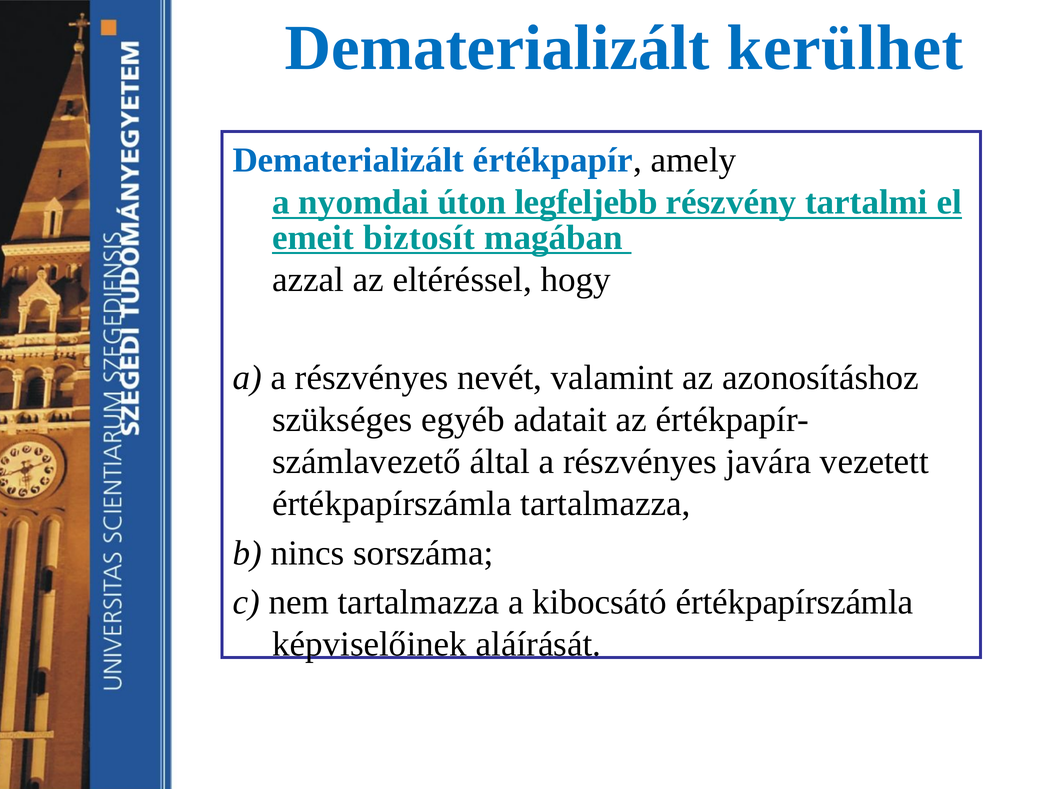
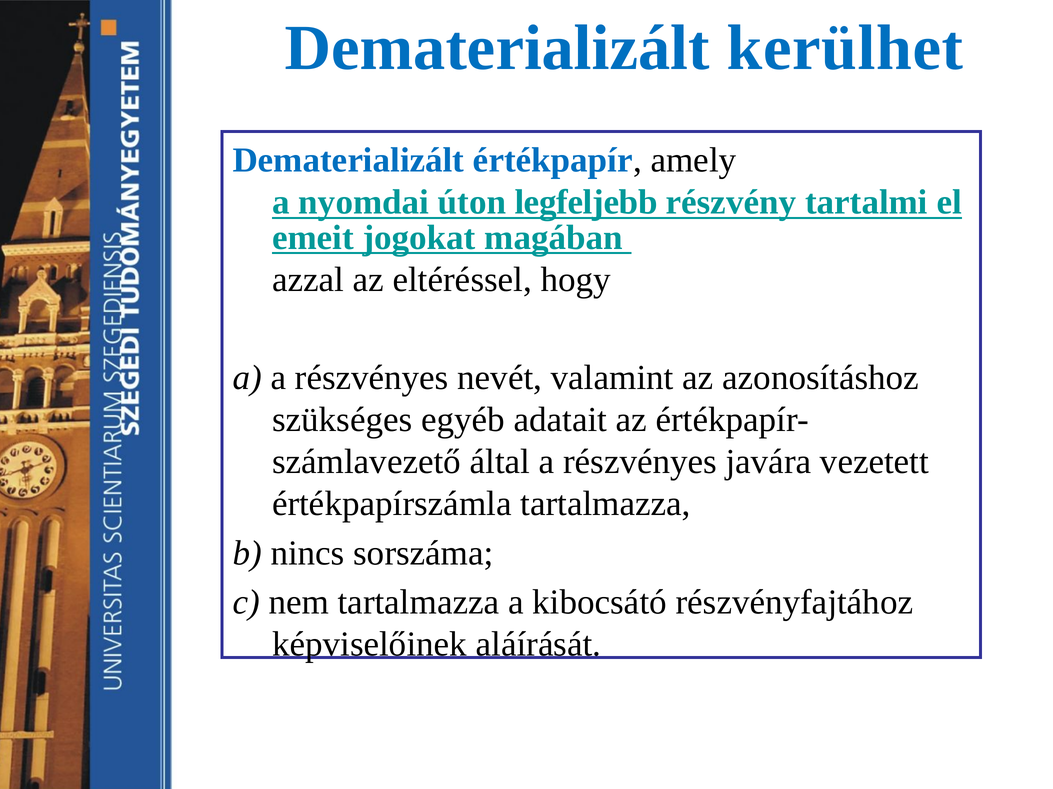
biztosít: biztosít -> jogokat
kibocsátó értékpapírszámla: értékpapírszámla -> részvényfajtához
